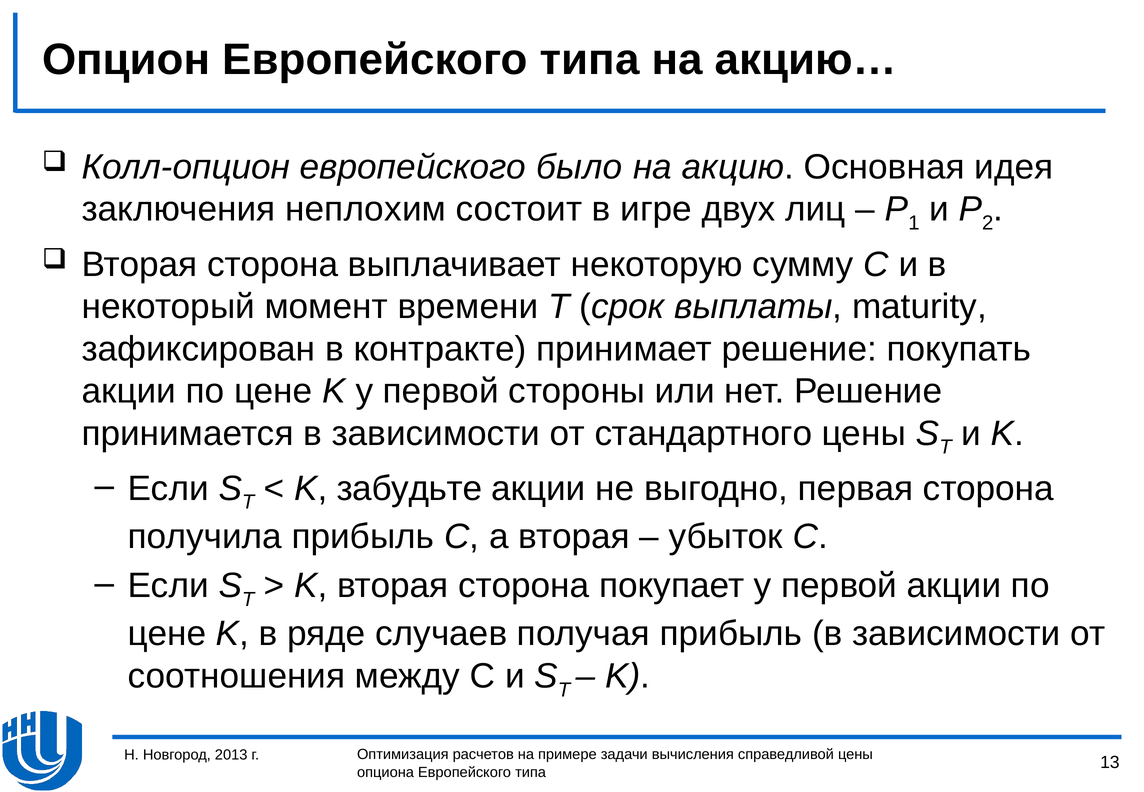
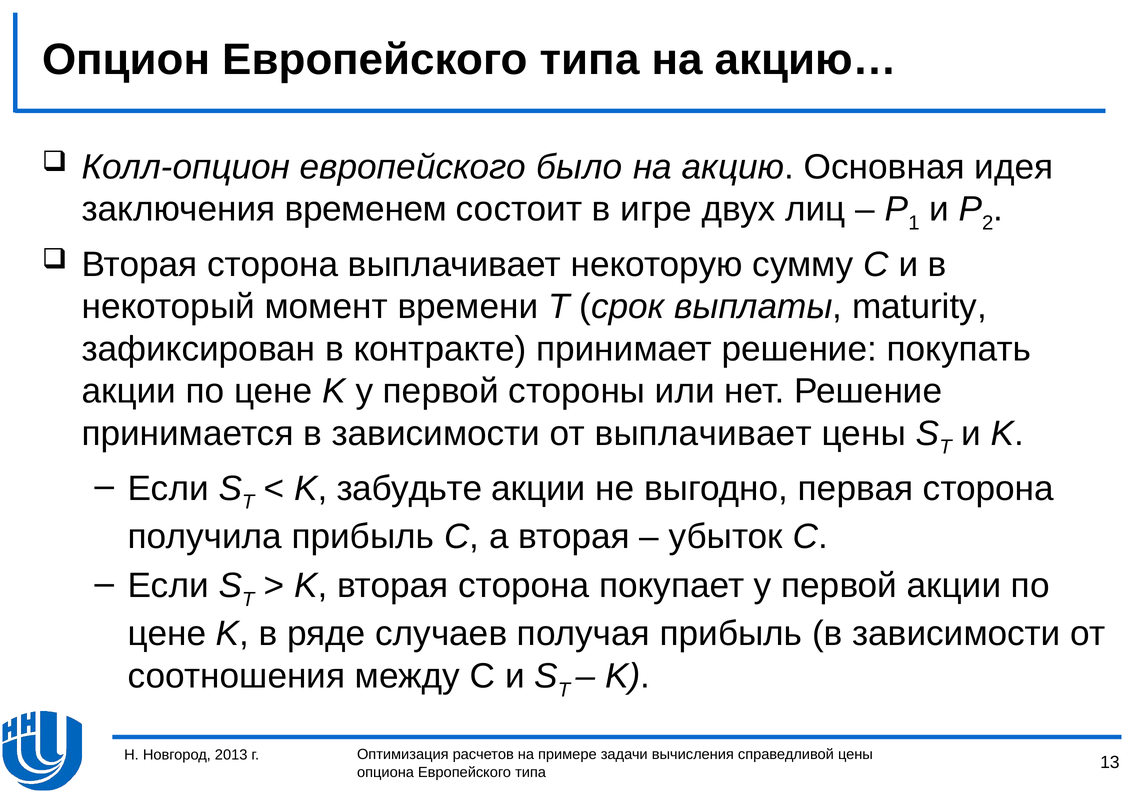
неплохим: неплохим -> временем
от стандартного: стандартного -> выплачивает
